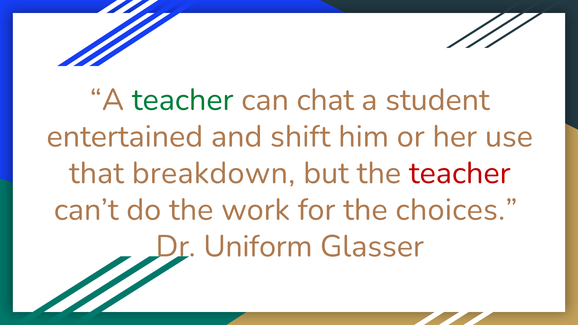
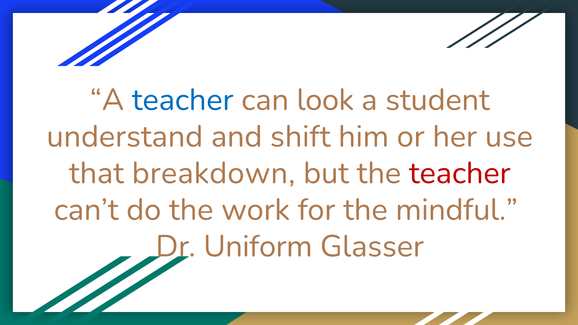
teacher at (183, 100) colour: green -> blue
chat: chat -> look
entertained: entertained -> understand
choices: choices -> mindful
